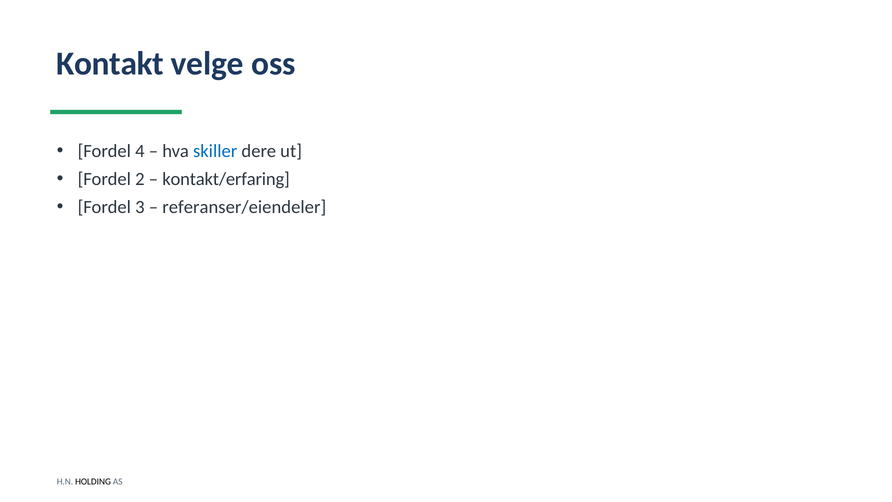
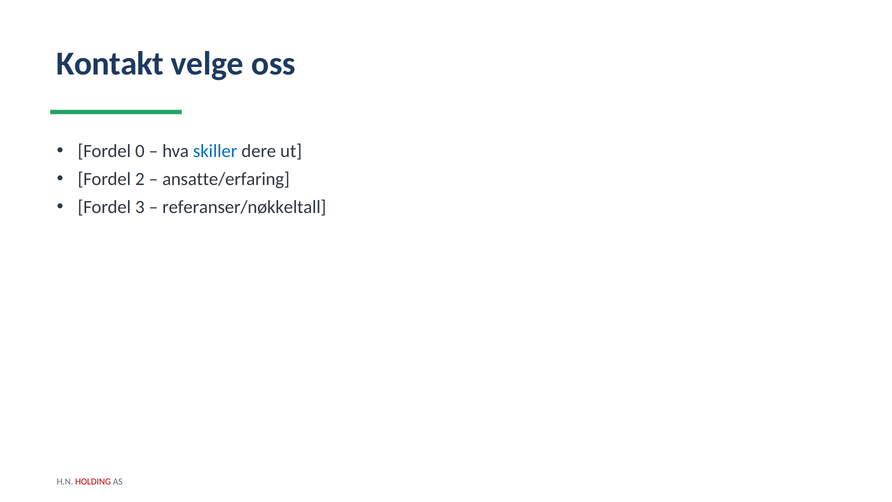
4: 4 -> 0
kontakt/erfaring: kontakt/erfaring -> ansatte/erfaring
referanser/eiendeler: referanser/eiendeler -> referanser/nøkkeltall
HOLDING colour: black -> red
